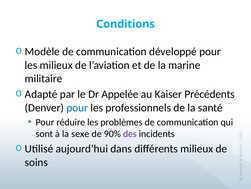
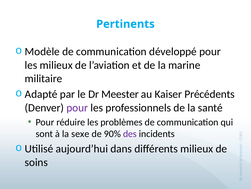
Conditions: Conditions -> Pertinents
Appelée: Appelée -> Meester
pour at (77, 107) colour: blue -> purple
